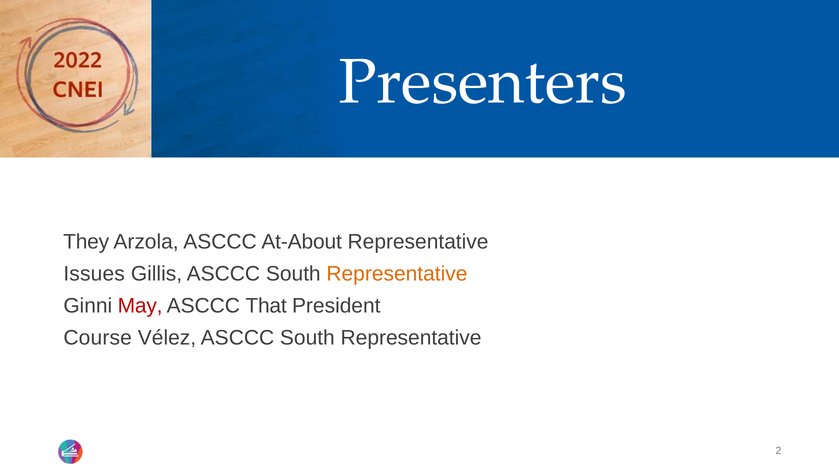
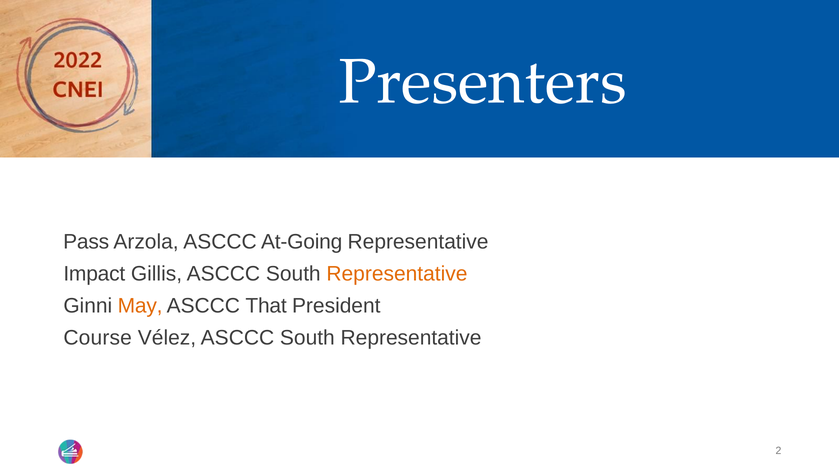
They: They -> Pass
At-About: At-About -> At-Going
Issues: Issues -> Impact
May colour: red -> orange
